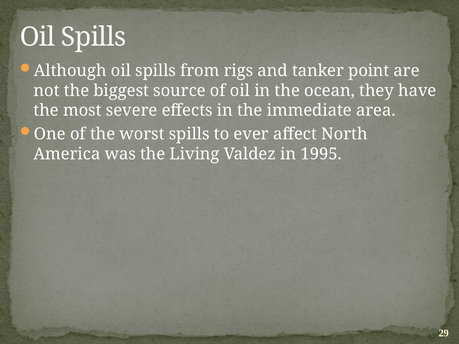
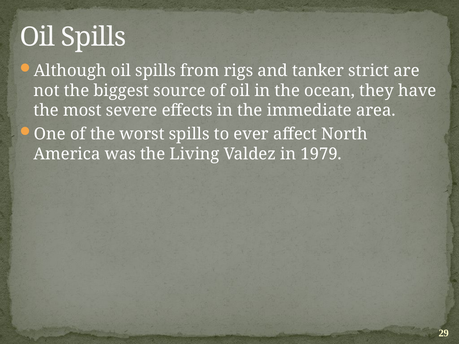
point: point -> strict
1995: 1995 -> 1979
